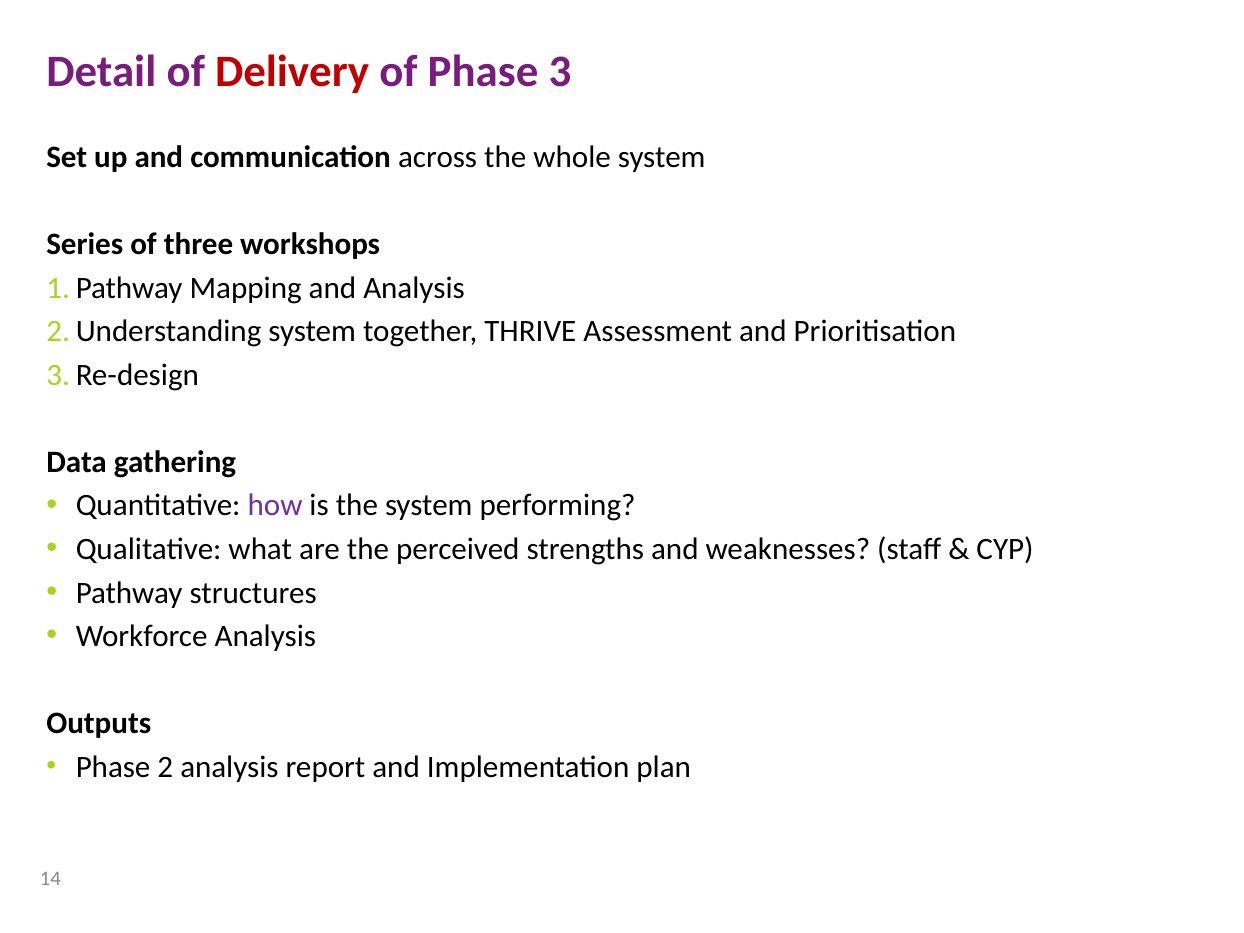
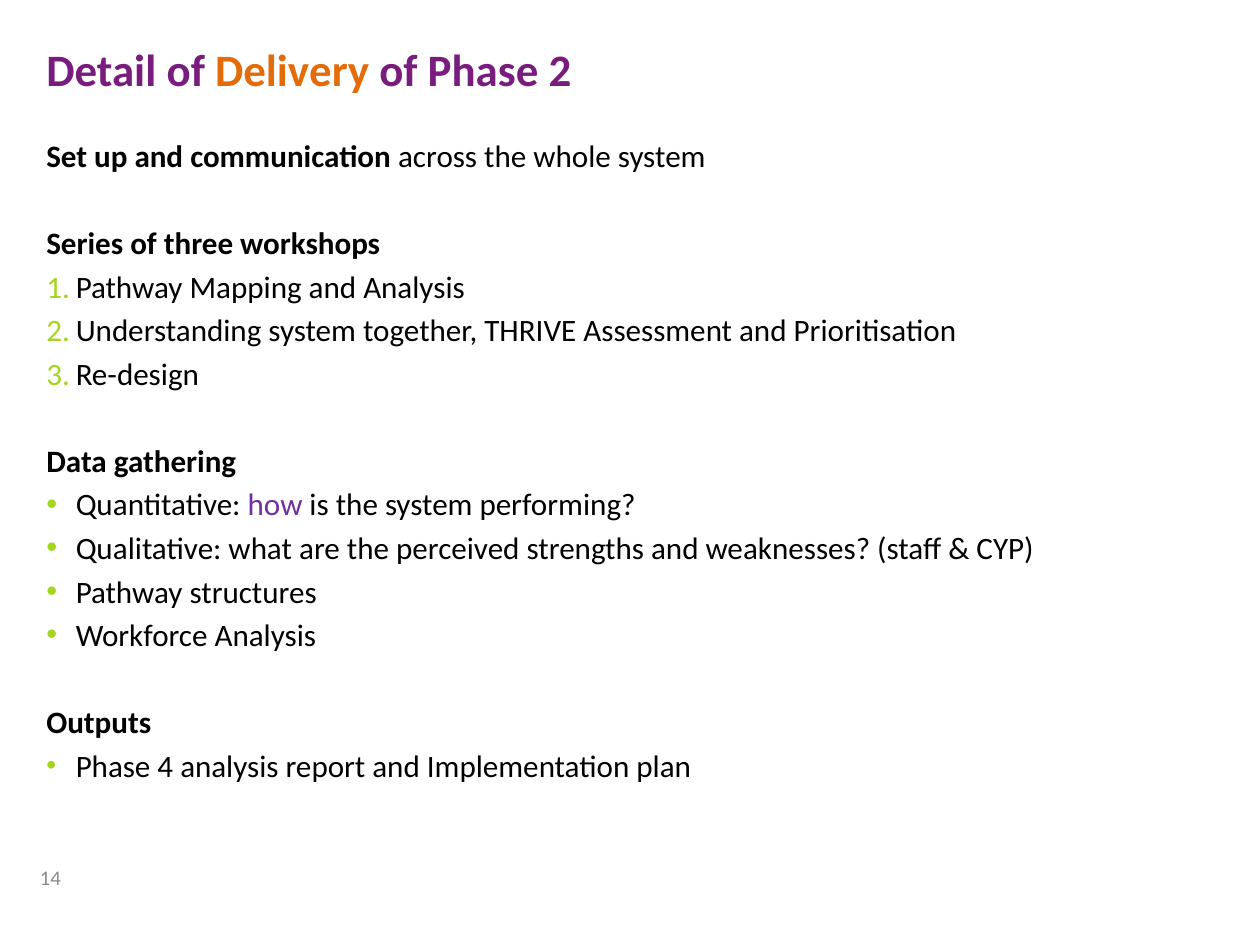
Delivery colour: red -> orange
3: 3 -> 2
2: 2 -> 4
